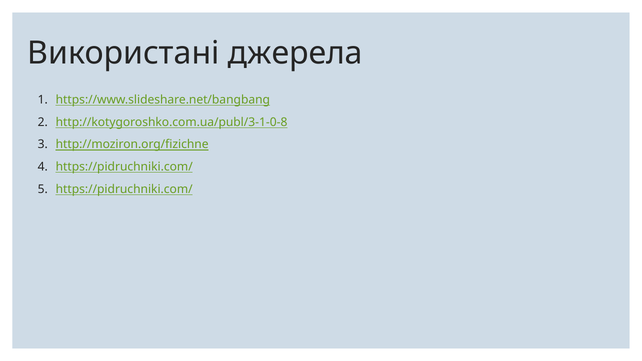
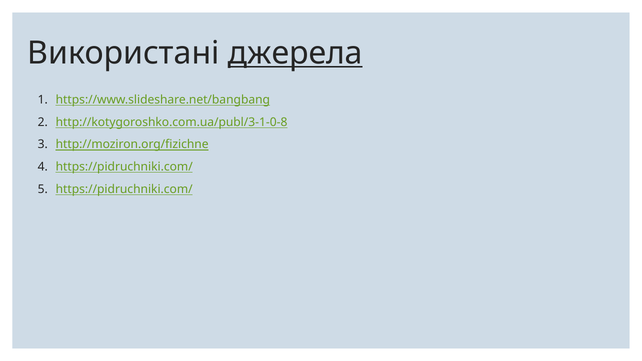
джерела underline: none -> present
